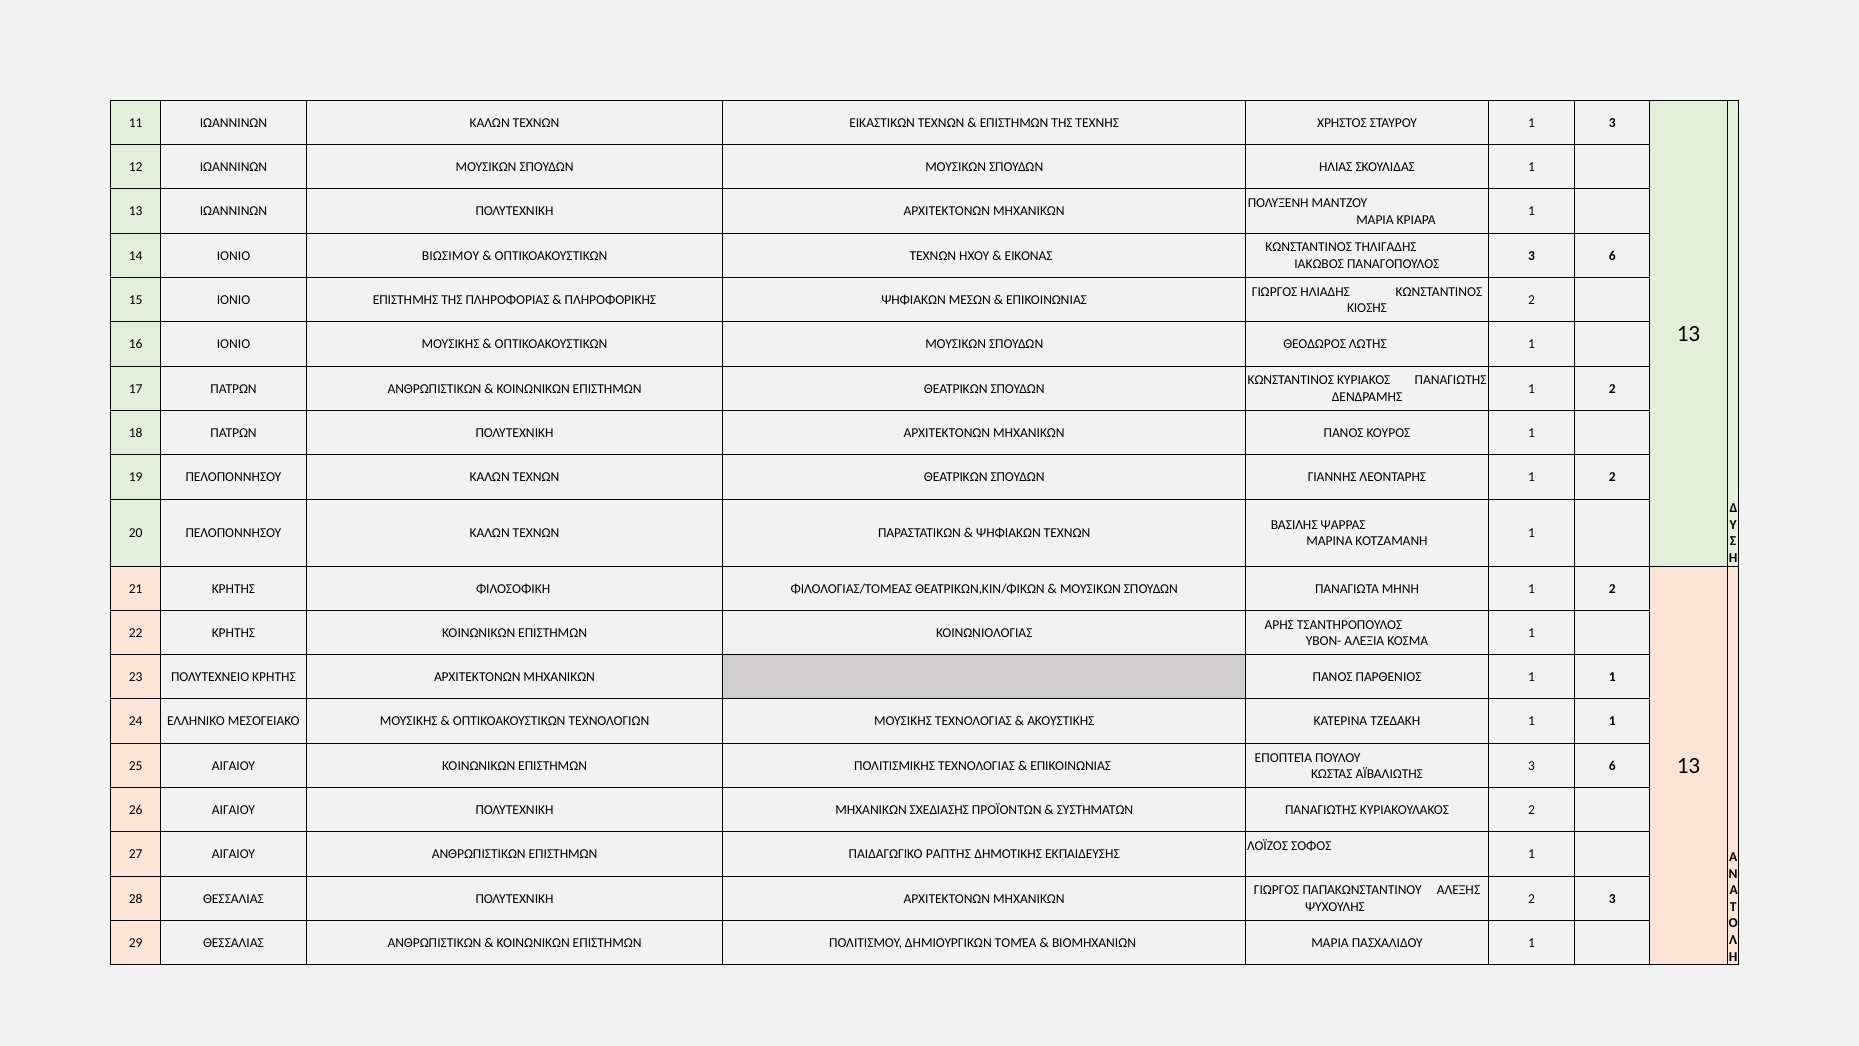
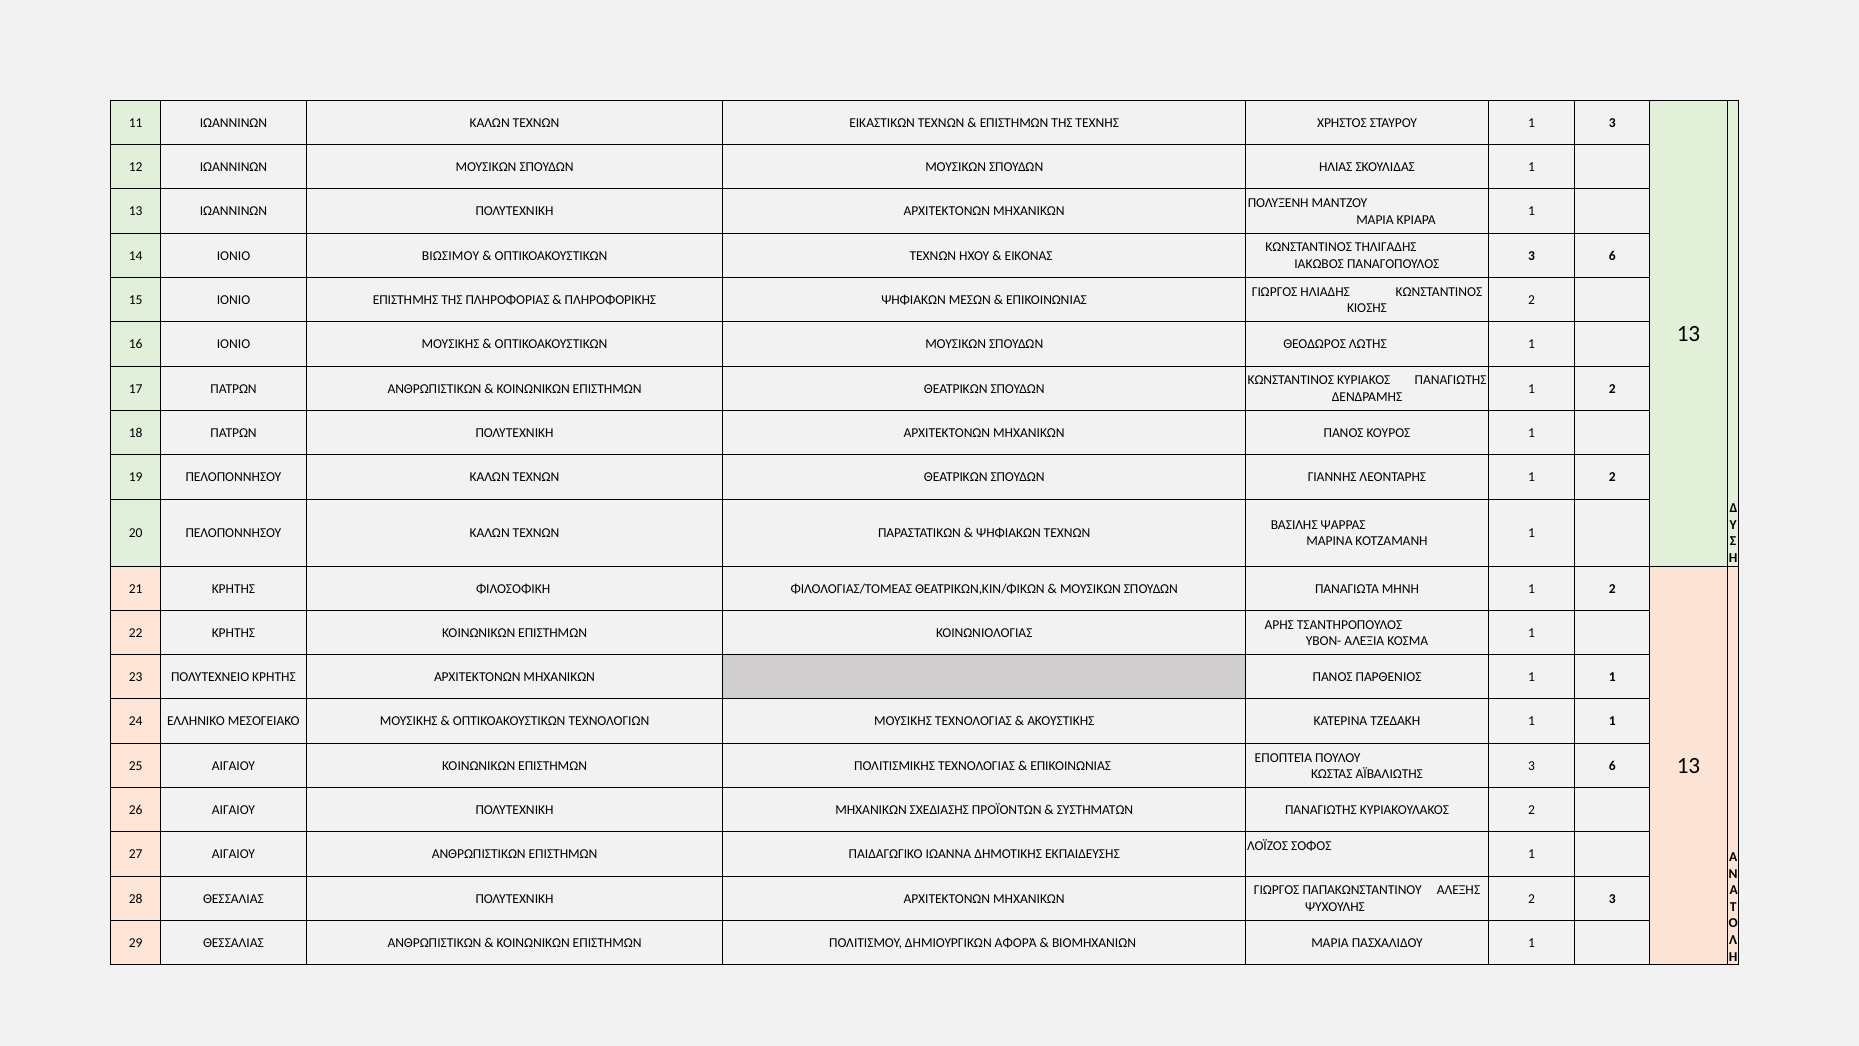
ΡΑΠΤΗΣ: ΡΑΠΤΗΣ -> ΙΩΑΝΝΑ
ΤΟΜΈΑ: ΤΟΜΈΑ -> ΑΦΟΡΆ
